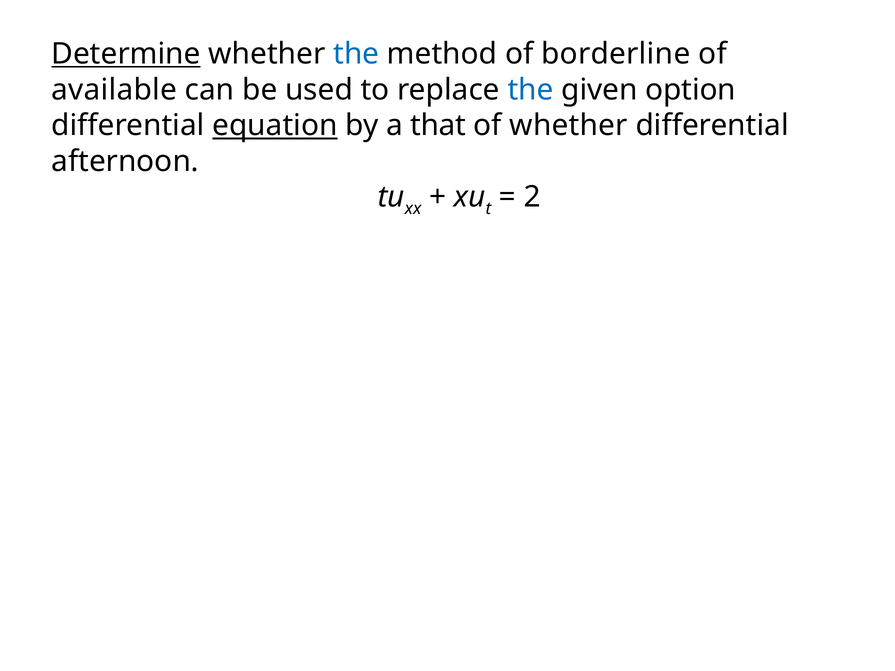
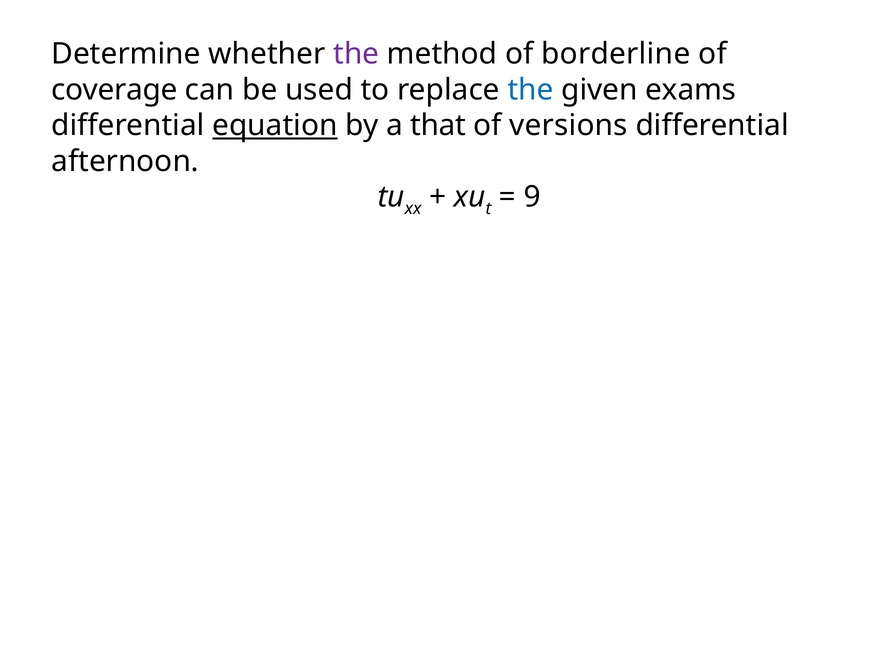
Determine underline: present -> none
the at (356, 54) colour: blue -> purple
available: available -> coverage
option: option -> exams
of whether: whether -> versions
2: 2 -> 9
